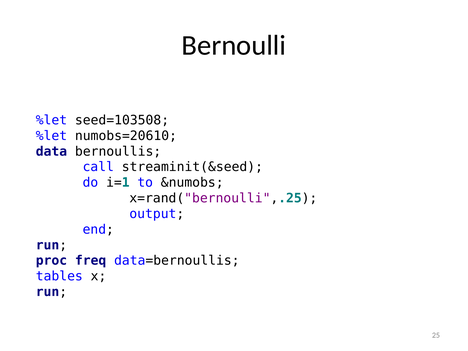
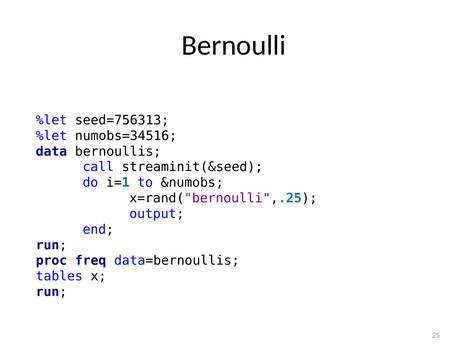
seed=103508: seed=103508 -> seed=756313
numobs=20610: numobs=20610 -> numobs=34516
